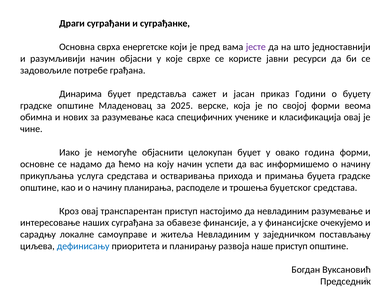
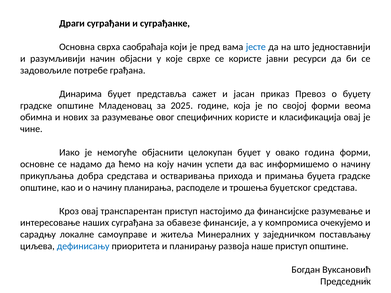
енергетске: енергетске -> саобраћаја
јесте colour: purple -> blue
Години: Години -> Превоз
верске: верске -> године
каса: каса -> овог
специфичних ученике: ученике -> користе
услуга: услуга -> добра
да невладиним: невладиним -> финансијске
финансијске: финансијске -> компромиса
житеља Невладиним: Невладиним -> Минералних
